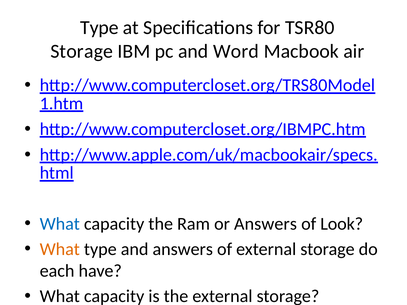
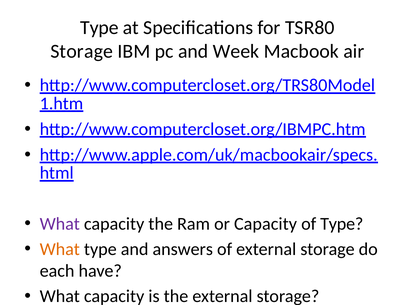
Word: Word -> Week
What at (60, 224) colour: blue -> purple
or Answers: Answers -> Capacity
of Look: Look -> Type
